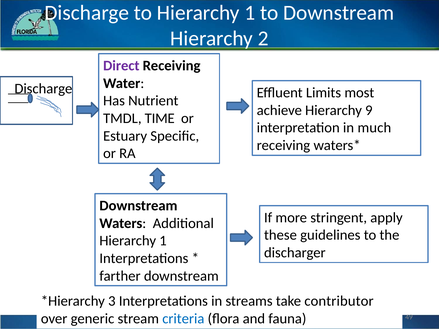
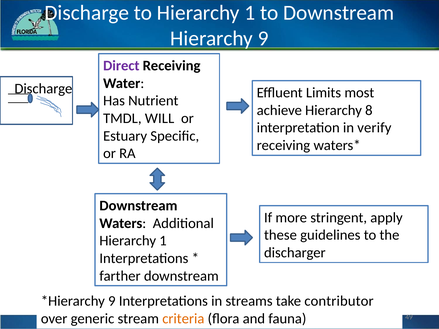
Hierarchy 2: 2 -> 9
9: 9 -> 8
TIME: TIME -> WILL
much: much -> verify
3 at (112, 301): 3 -> 9
criteria colour: blue -> orange
